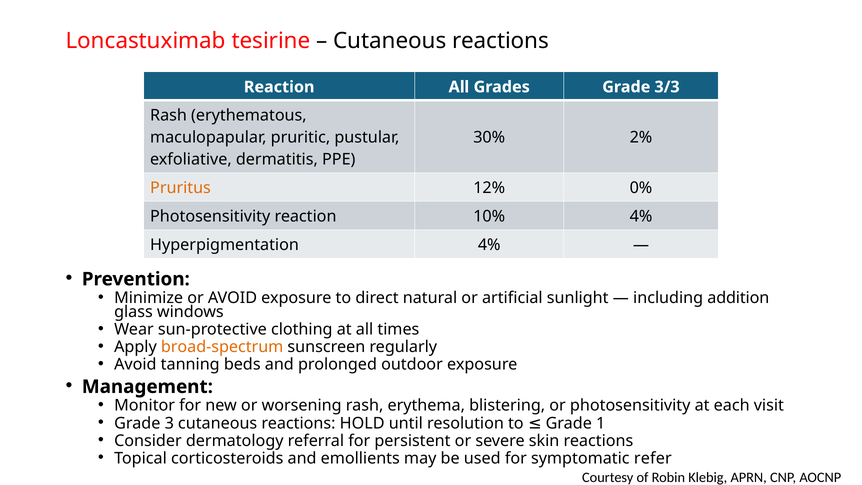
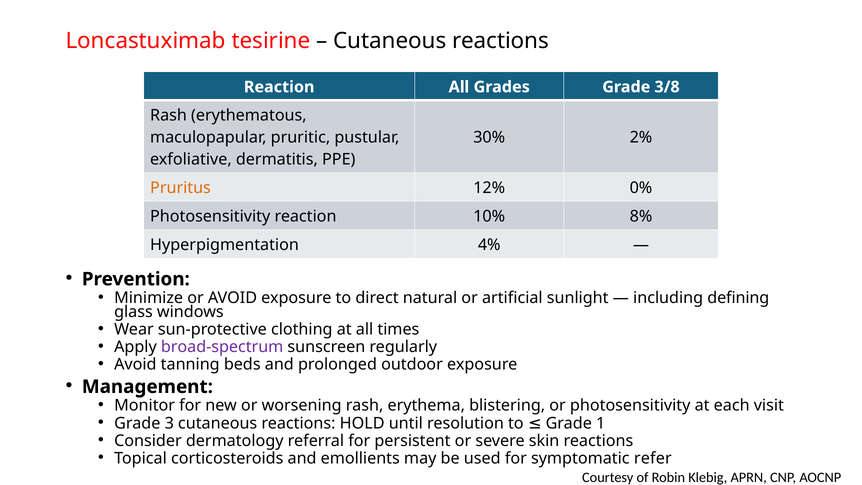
3/3: 3/3 -> 3/8
10% 4%: 4% -> 8%
addition: addition -> defining
broad-spectrum colour: orange -> purple
